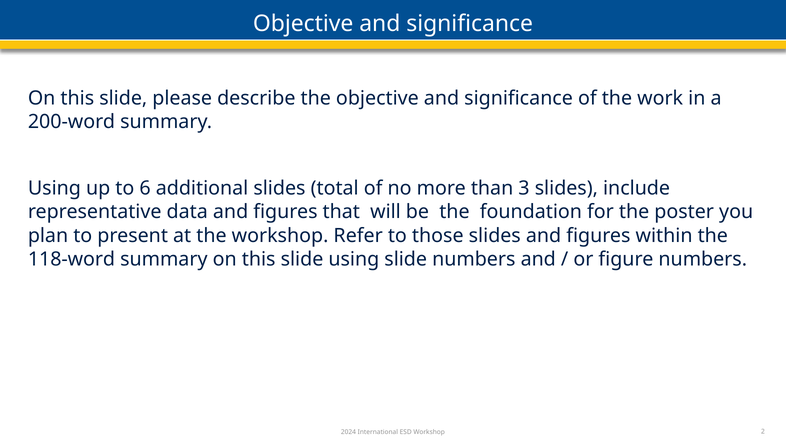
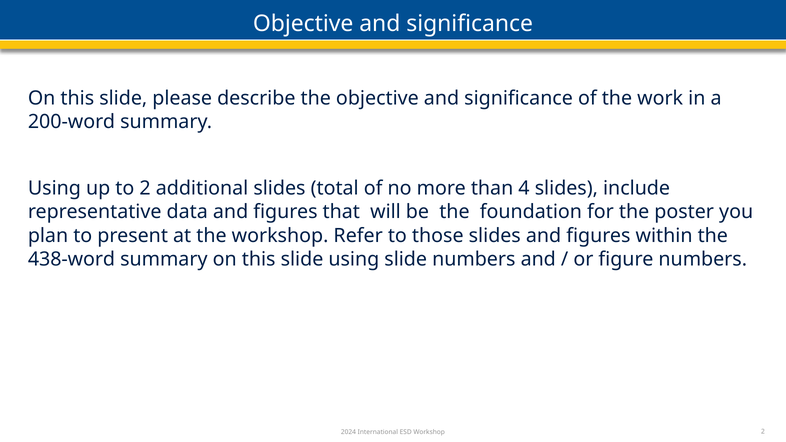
to 6: 6 -> 2
3: 3 -> 4
118-word: 118-word -> 438-word
